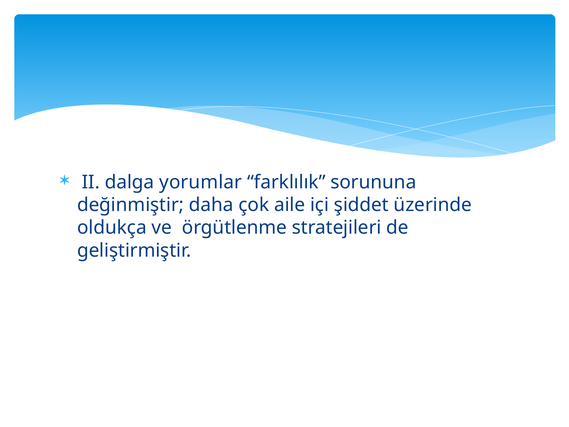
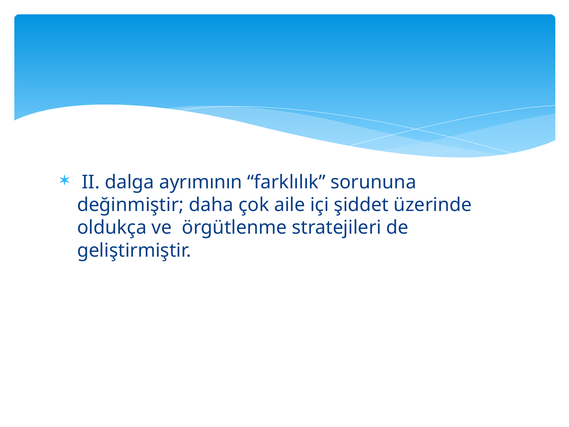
yorumlar: yorumlar -> ayrımının
